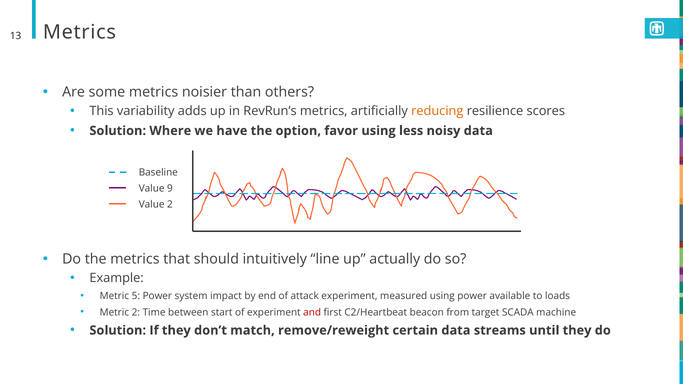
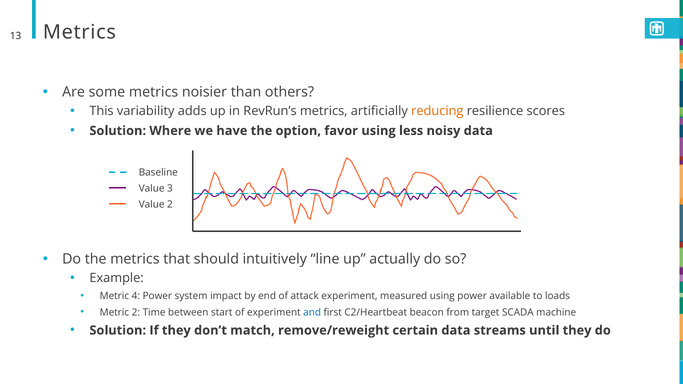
9: 9 -> 3
5: 5 -> 4
and colour: red -> blue
